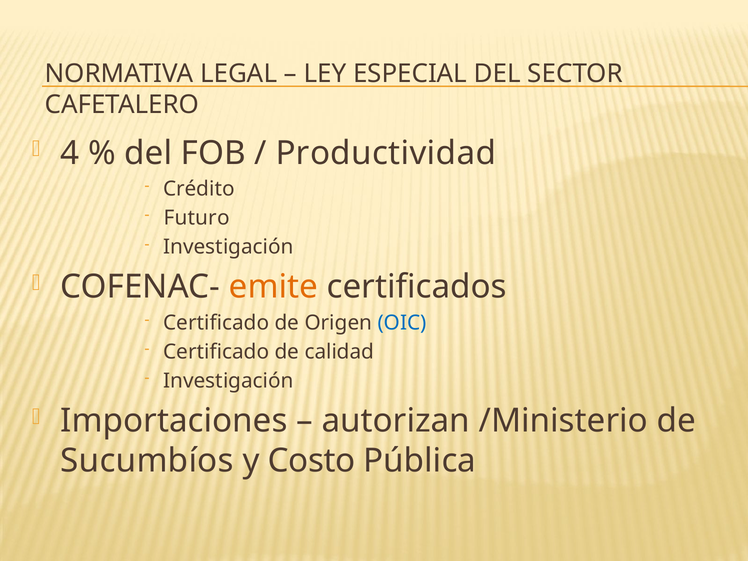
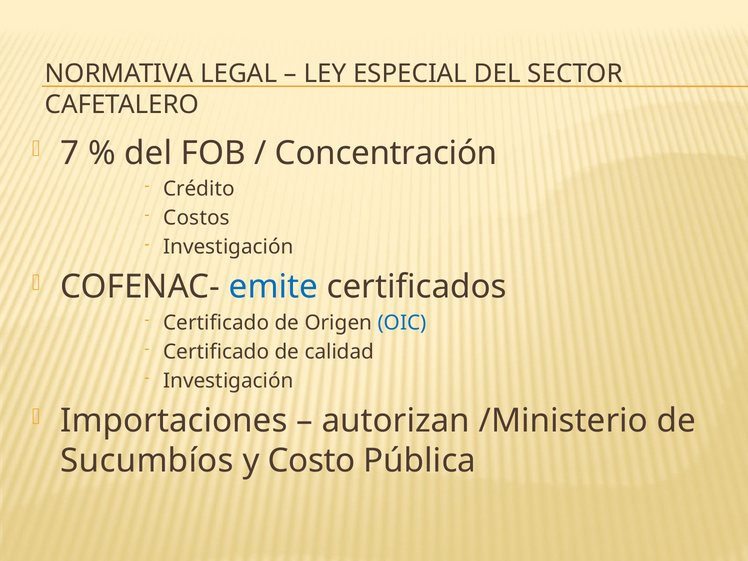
4: 4 -> 7
Productividad: Productividad -> Concentración
Futuro: Futuro -> Costos
emite colour: orange -> blue
